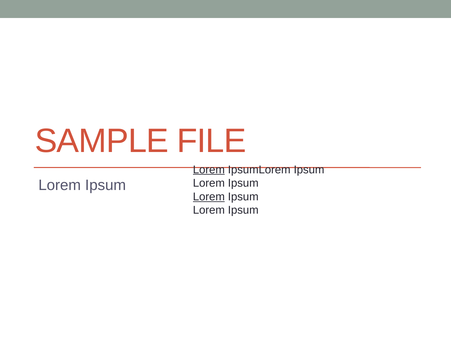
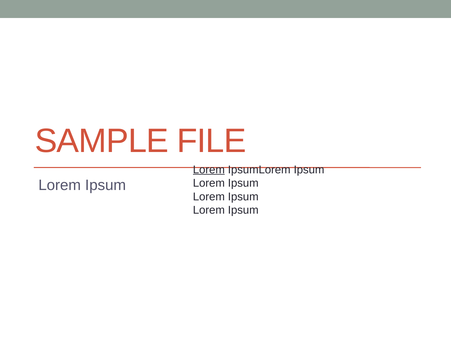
Lorem at (209, 197) underline: present -> none
